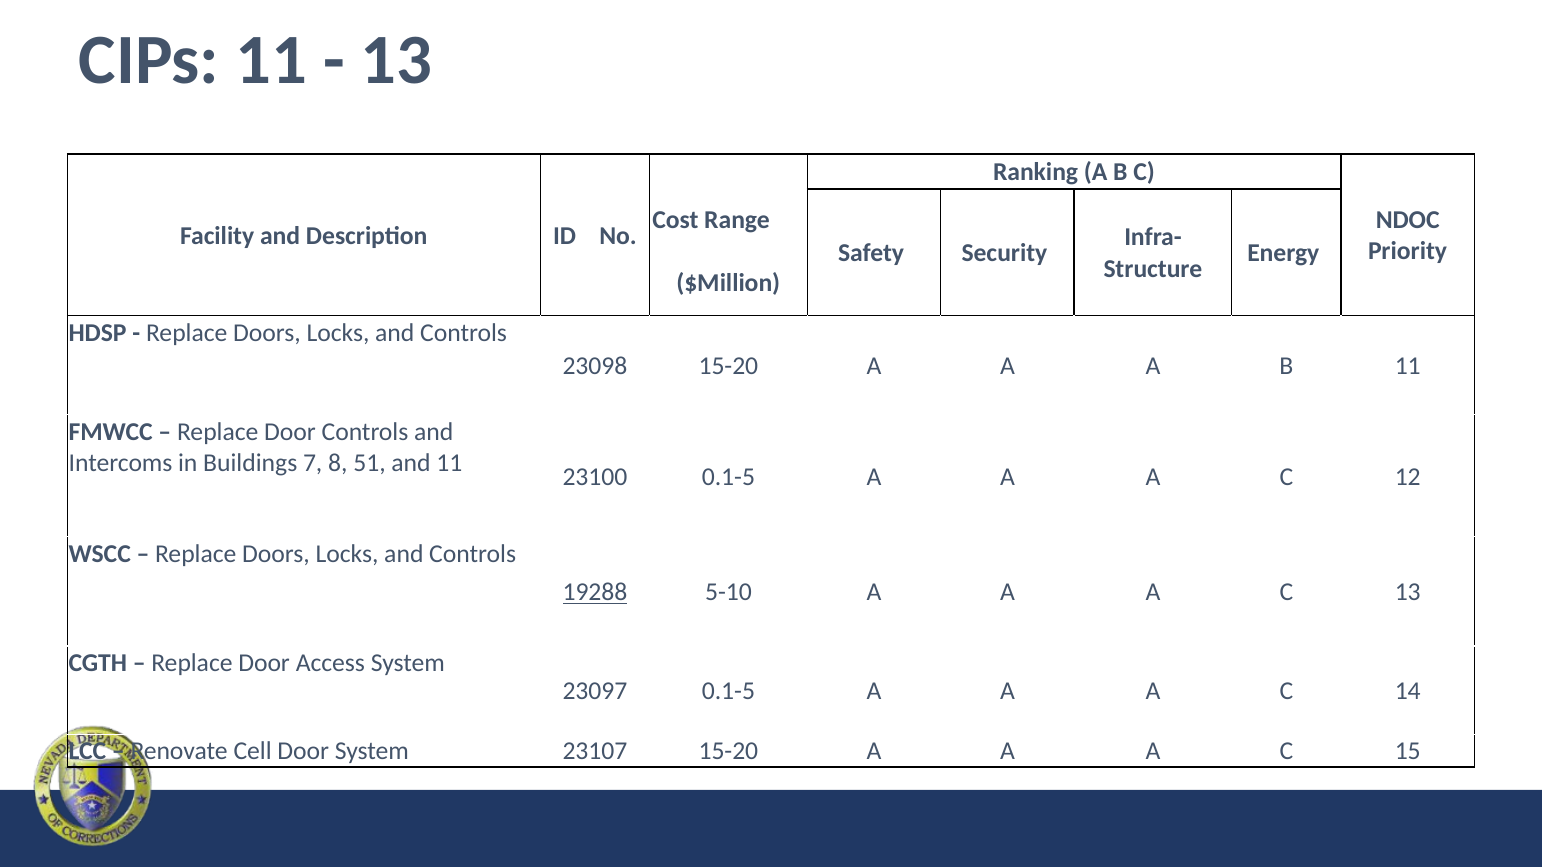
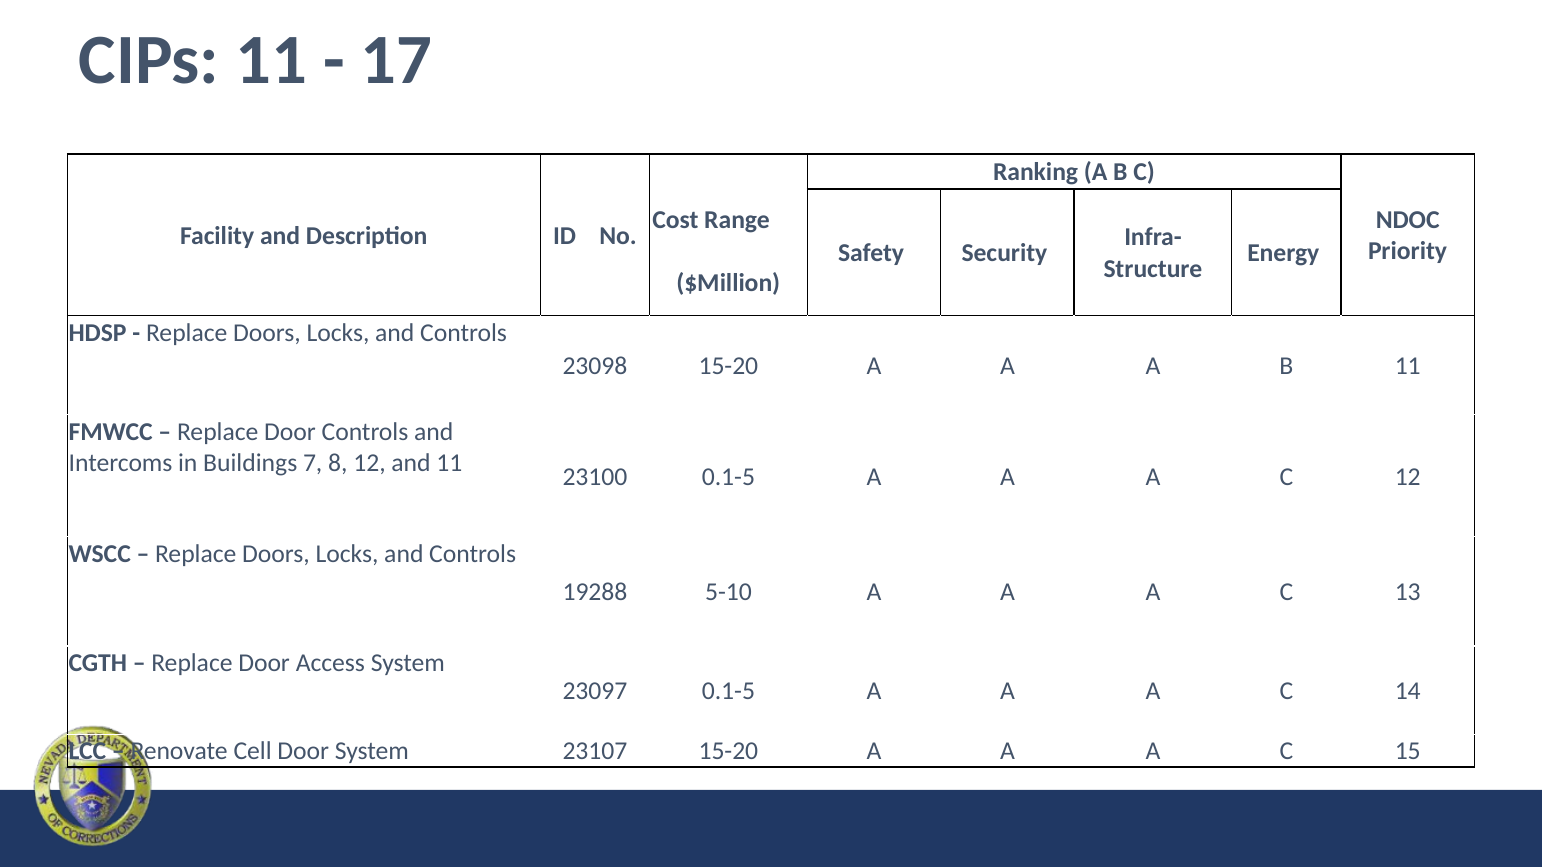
13 at (396, 61): 13 -> 17
8 51: 51 -> 12
19288 underline: present -> none
